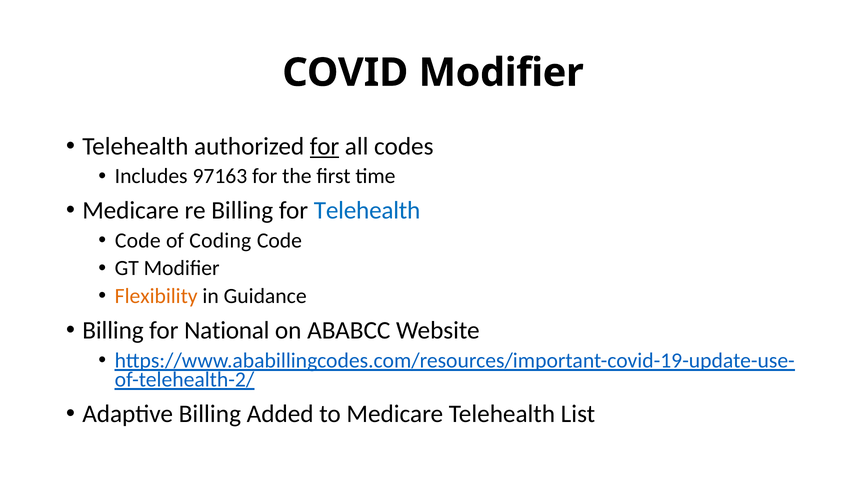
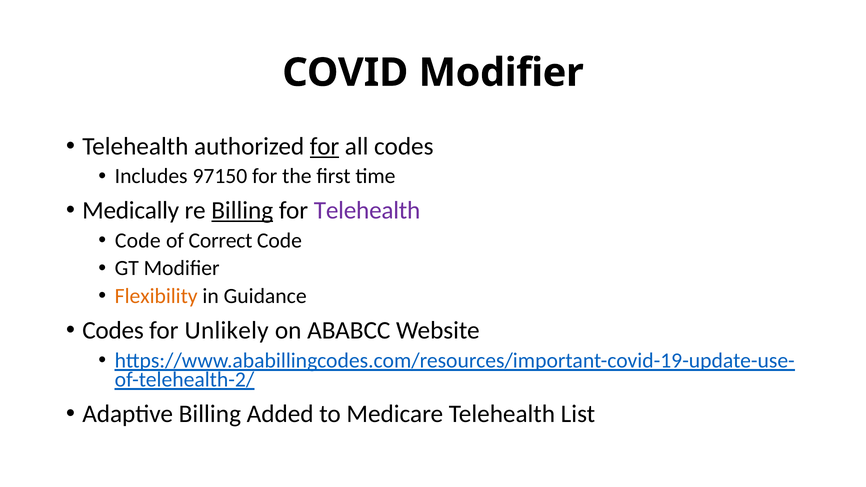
97163: 97163 -> 97150
Medicare at (131, 211): Medicare -> Medically
Billing at (242, 211) underline: none -> present
Telehealth at (367, 211) colour: blue -> purple
Coding: Coding -> Correct
Billing at (113, 331): Billing -> Codes
National: National -> Unlikely
